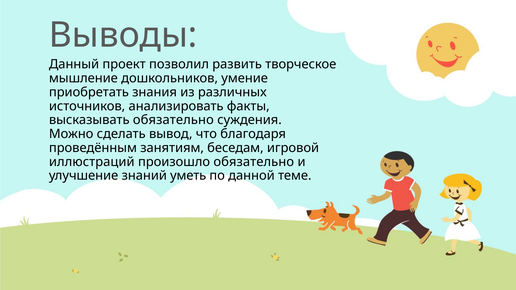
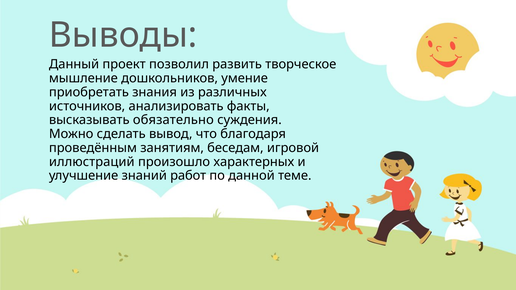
произошло обязательно: обязательно -> характерных
уметь: уметь -> работ
